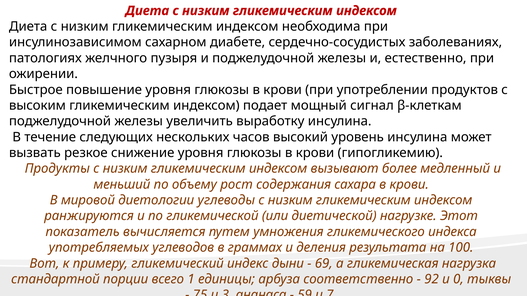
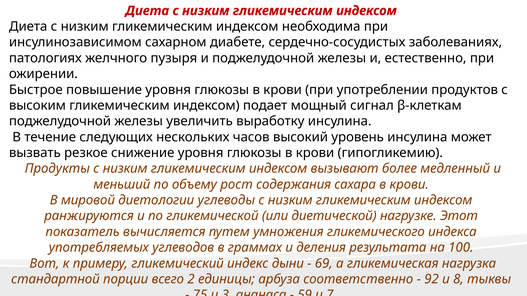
1: 1 -> 2
0: 0 -> 8
